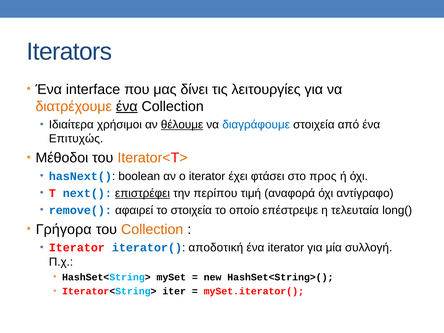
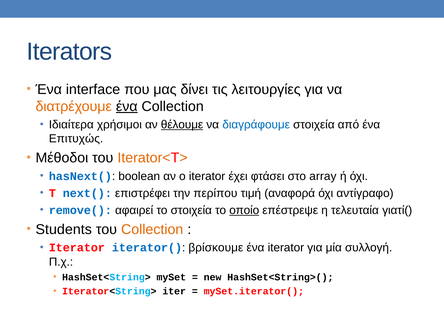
προς: προς -> array
επιστρέφει underline: present -> none
οποίο underline: none -> present
long(: long( -> γιατί(
Γρήγορα: Γρήγορα -> Students
αποδοτική: αποδοτική -> βρίσκουμε
